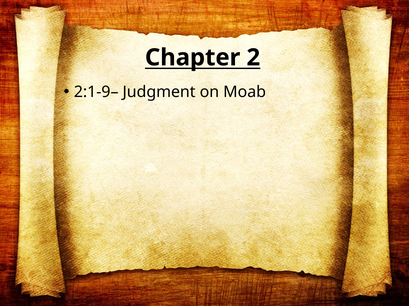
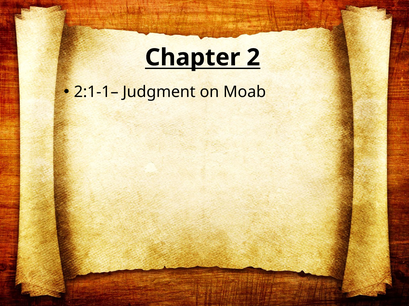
2:1-9–: 2:1-9– -> 2:1-1–
